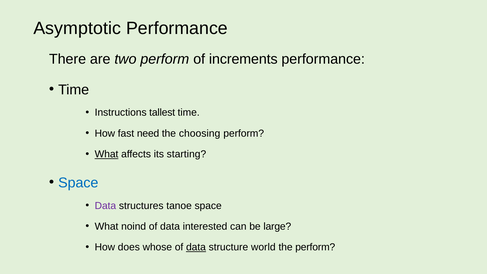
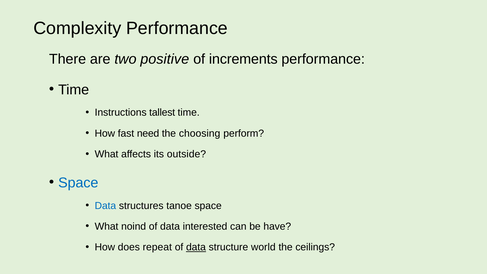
Asymptotic: Asymptotic -> Complexity
two perform: perform -> positive
What at (107, 154) underline: present -> none
starting: starting -> outside
Data at (105, 206) colour: purple -> blue
large: large -> have
whose: whose -> repeat
the perform: perform -> ceilings
